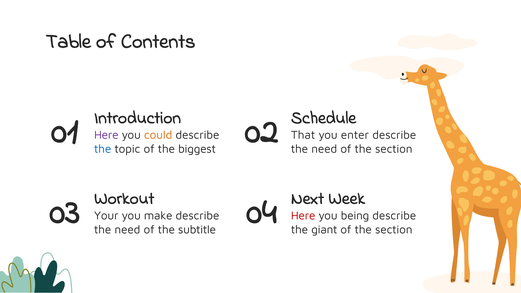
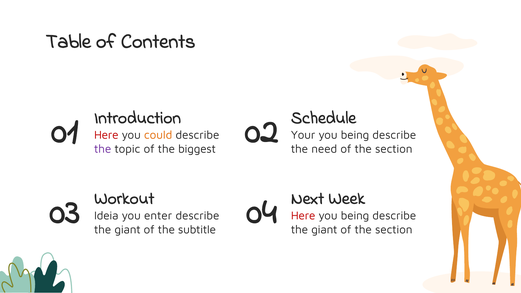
Here at (106, 135) colour: purple -> red
That: That -> Your
enter at (355, 135): enter -> being
the at (103, 149) colour: blue -> purple
Your: Your -> Ideia
make: make -> enter
need at (127, 230): need -> giant
